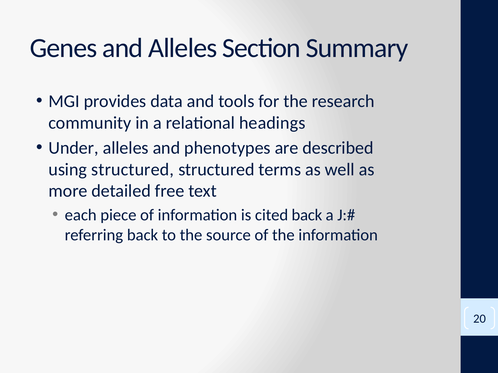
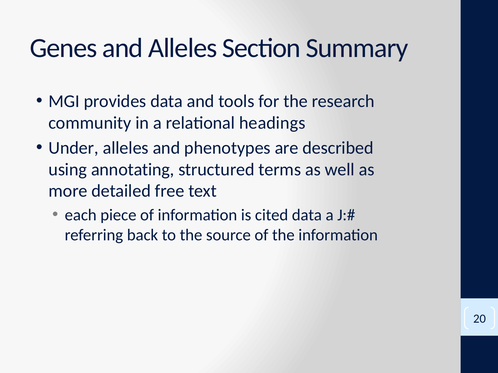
using structured: structured -> annotating
cited back: back -> data
